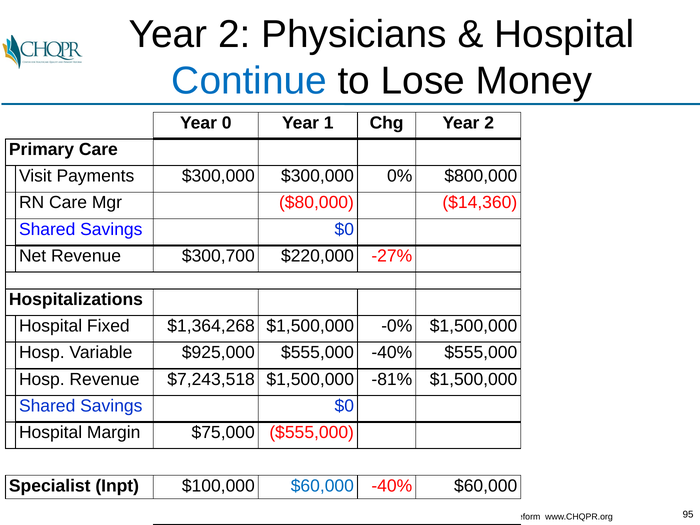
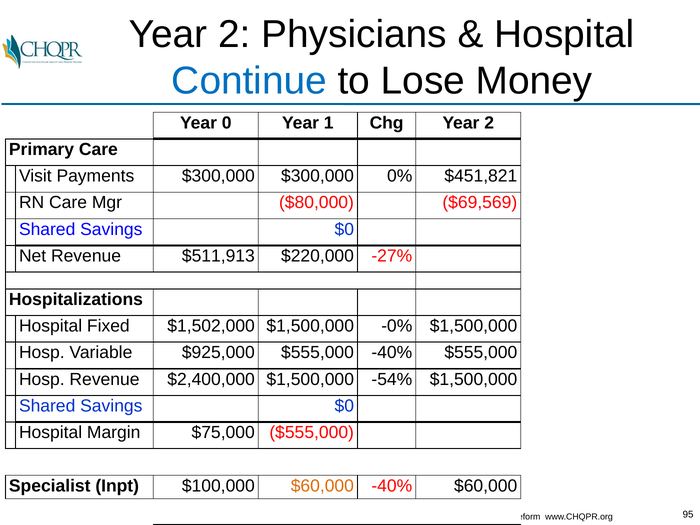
$800,000: $800,000 -> $451,821
$14,360: $14,360 -> $69,569
$300,700: $300,700 -> $511,913
$1,364,268: $1,364,268 -> $1,502,000
$7,243,518: $7,243,518 -> $2,400,000
-81%: -81% -> -54%
$60,000 at (322, 486) colour: blue -> orange
